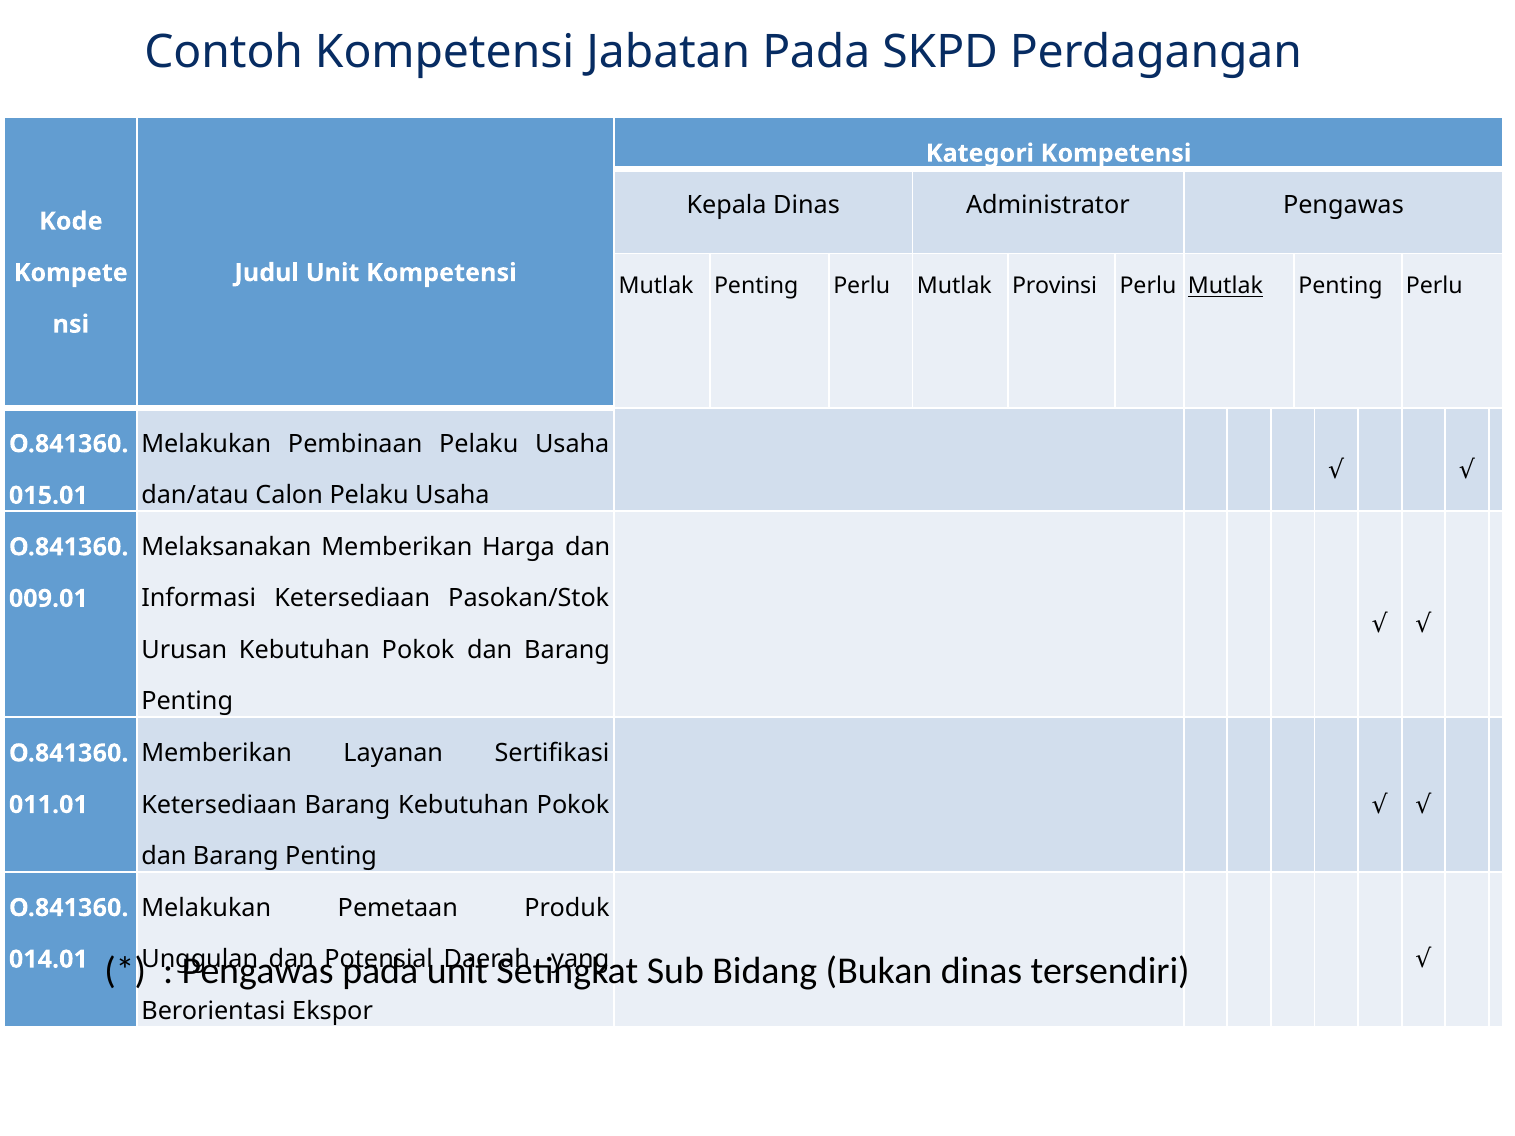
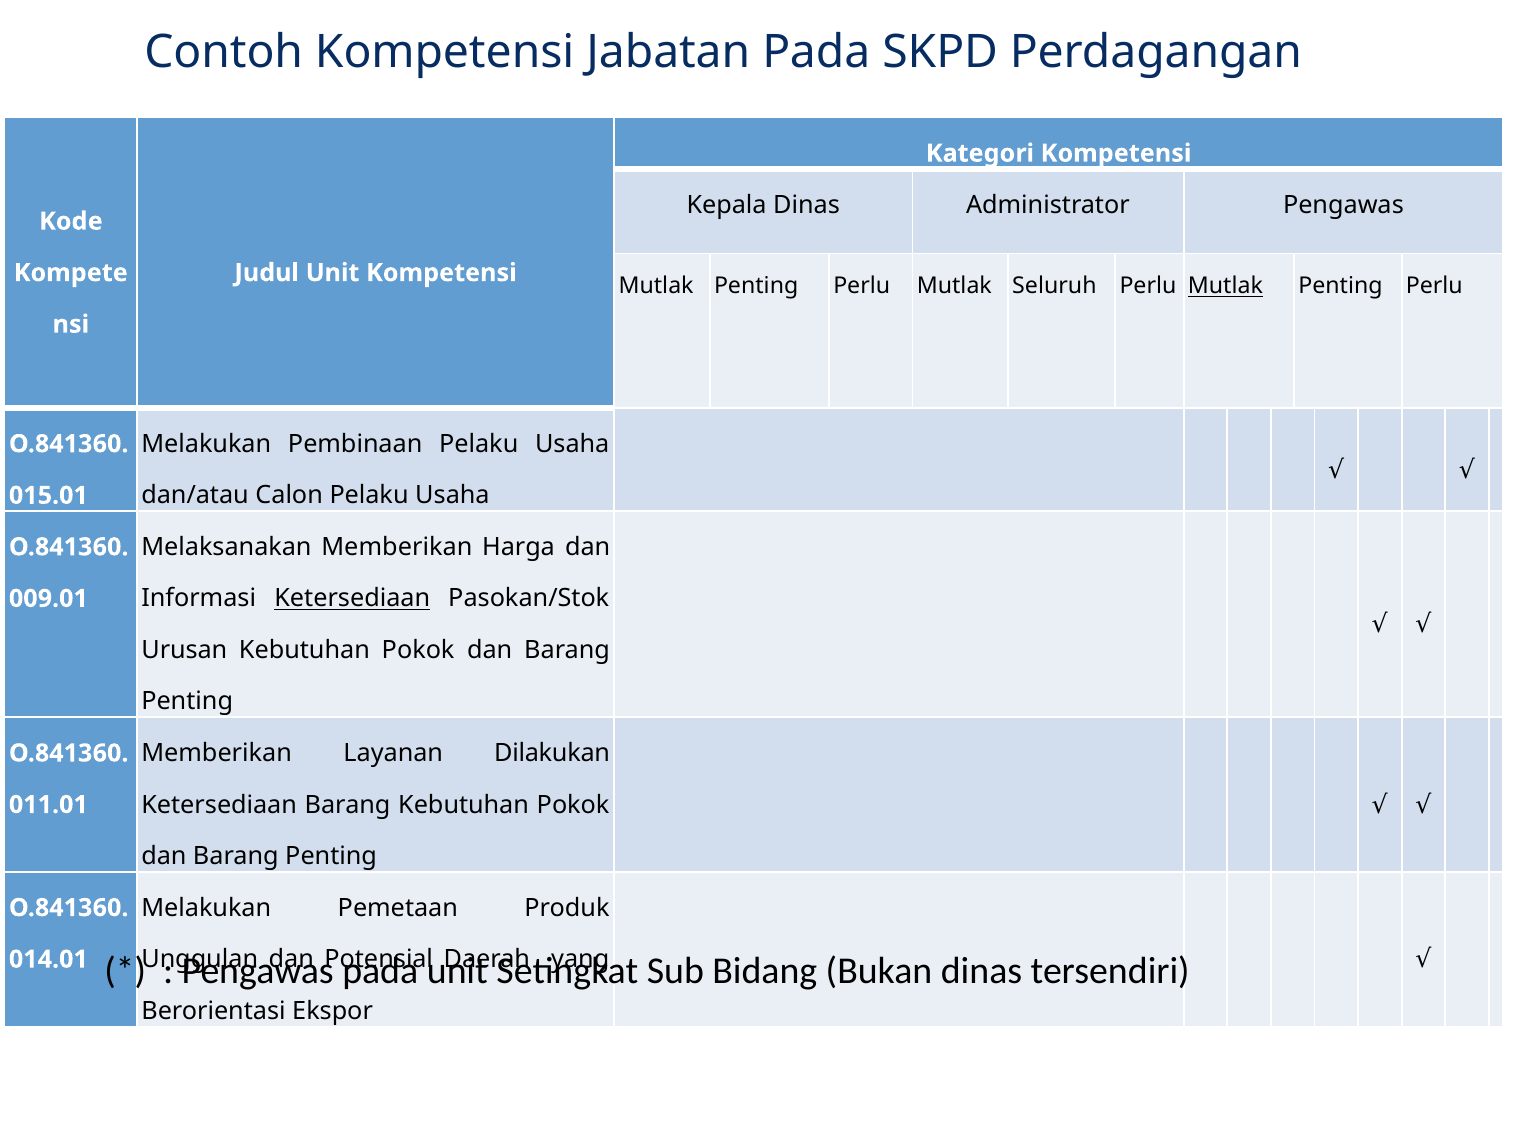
Provinsi: Provinsi -> Seluruh
Ketersediaan at (352, 599) underline: none -> present
Sertifikasi: Sertifikasi -> Dilakukan
